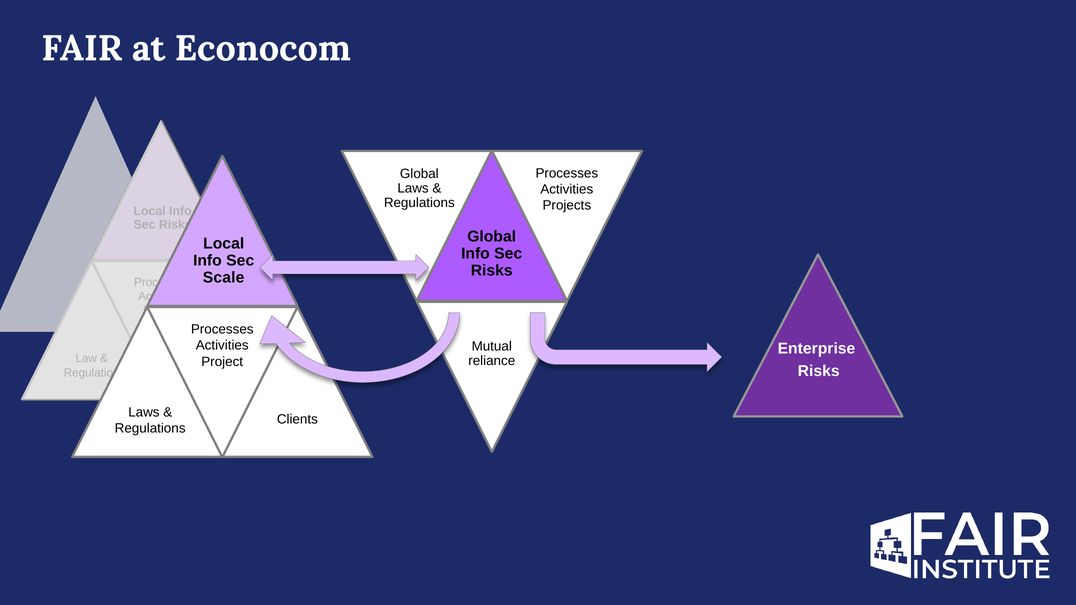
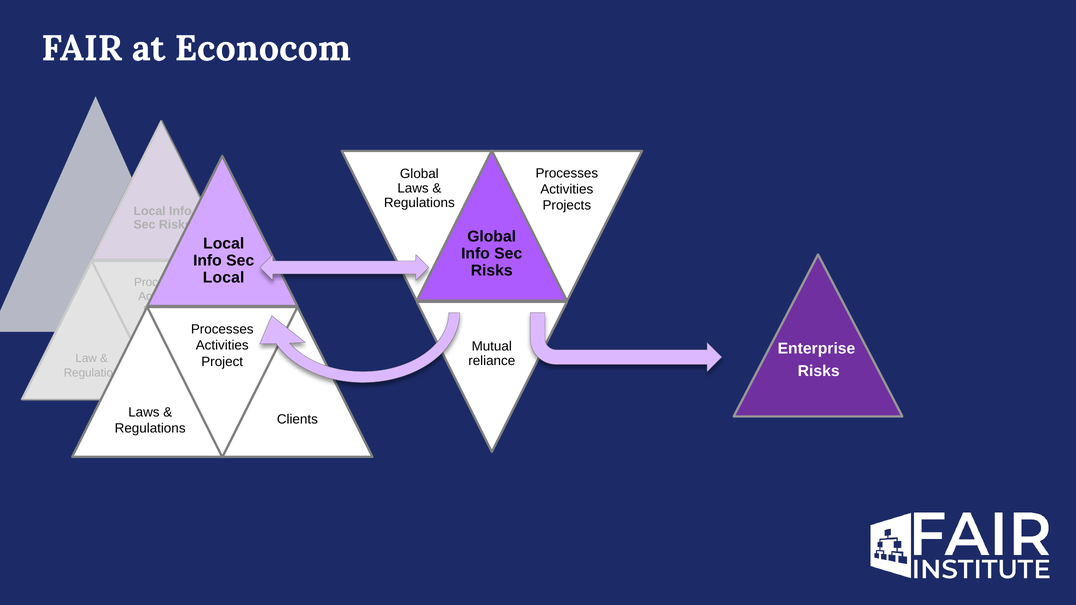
Scale at (224, 278): Scale -> Local
